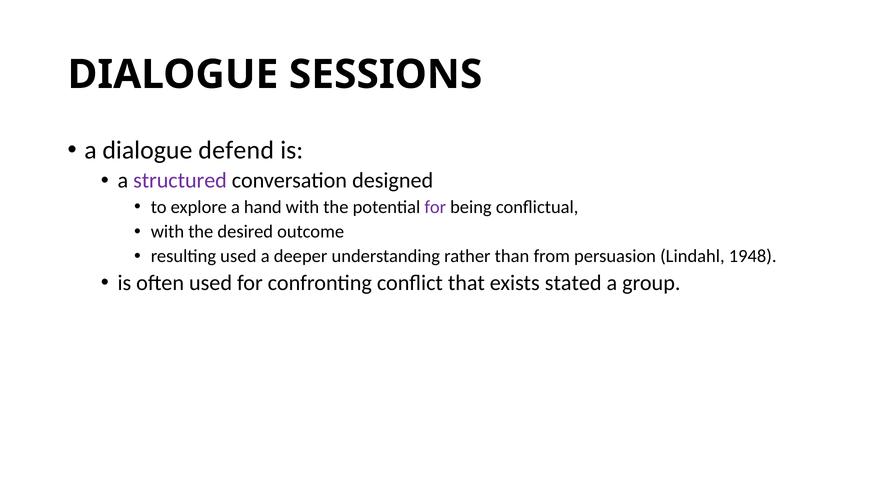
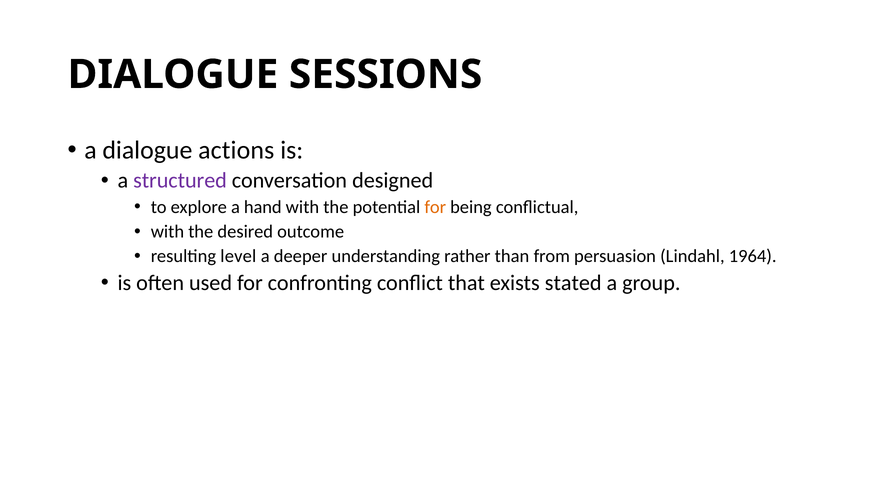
defend: defend -> actions
for at (435, 207) colour: purple -> orange
resulting used: used -> level
1948: 1948 -> 1964
